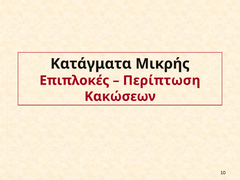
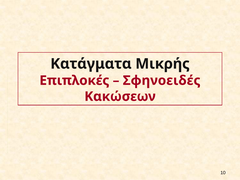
Περίπτωση: Περίπτωση -> Σφηνοειδές
